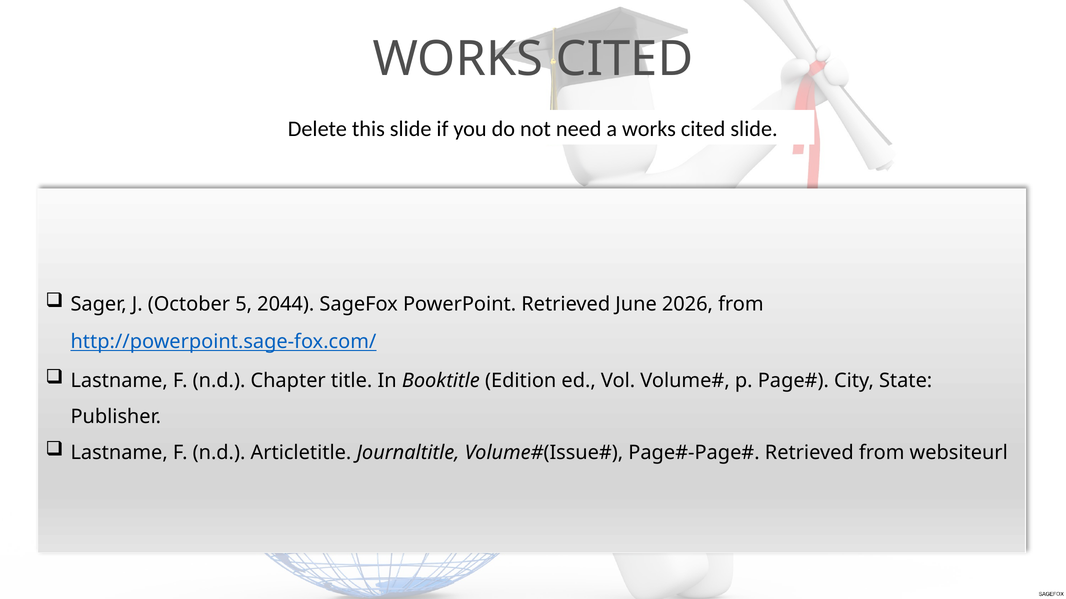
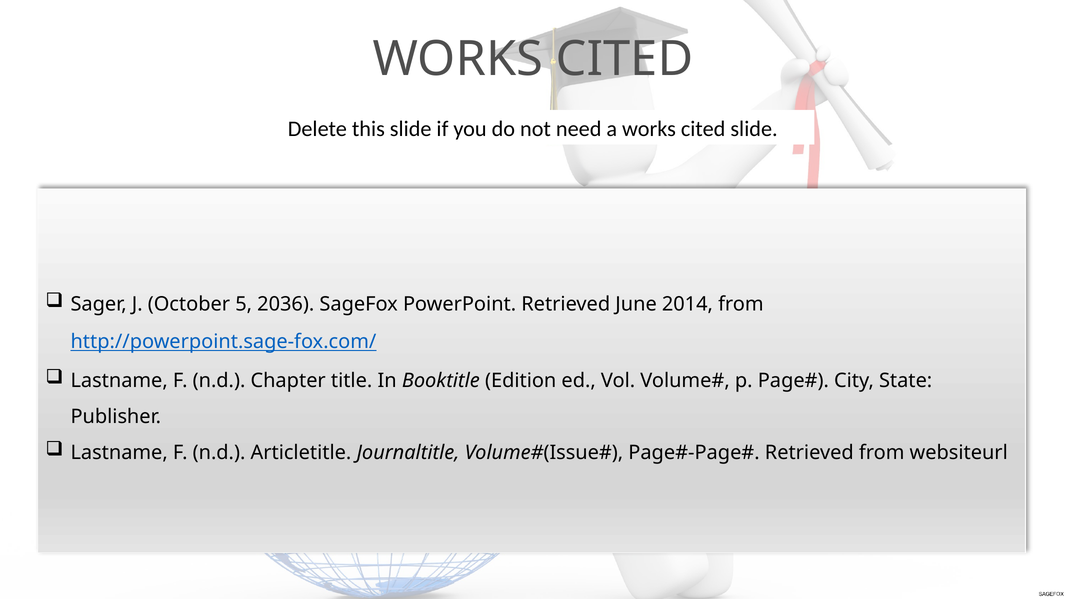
2044: 2044 -> 2036
2026: 2026 -> 2014
